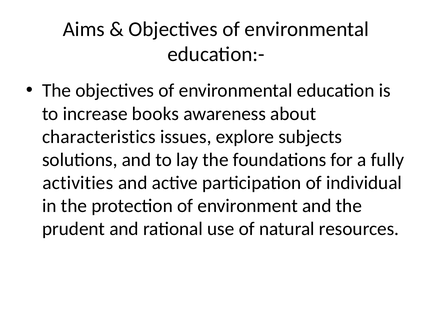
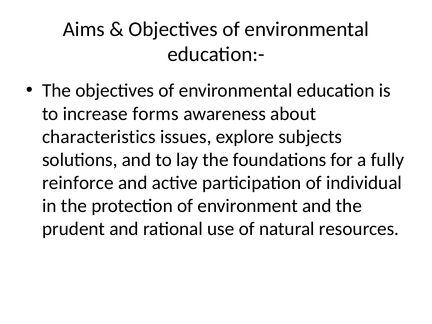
books: books -> forms
activities: activities -> reinforce
